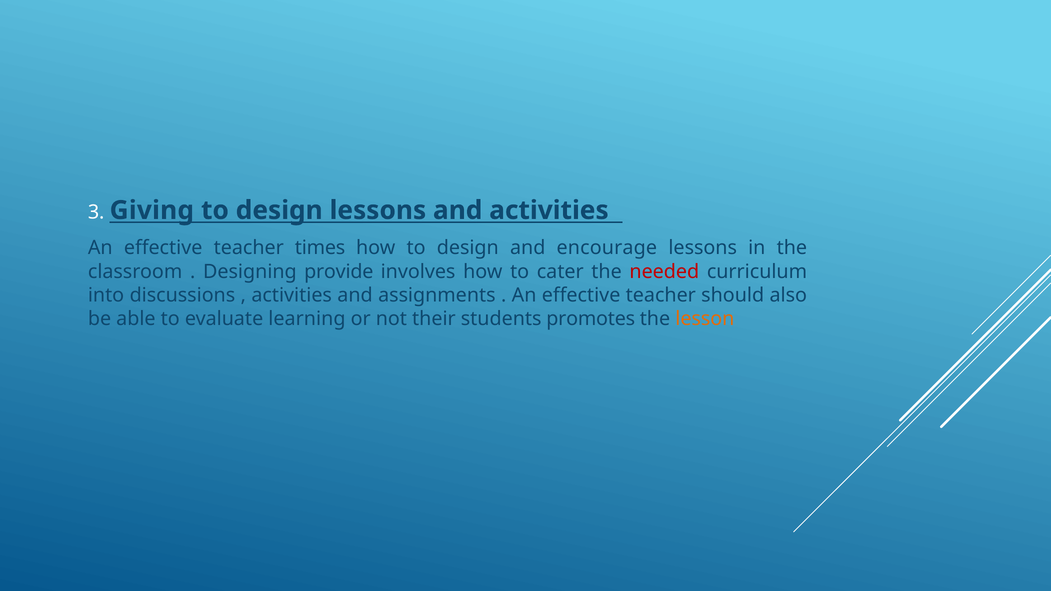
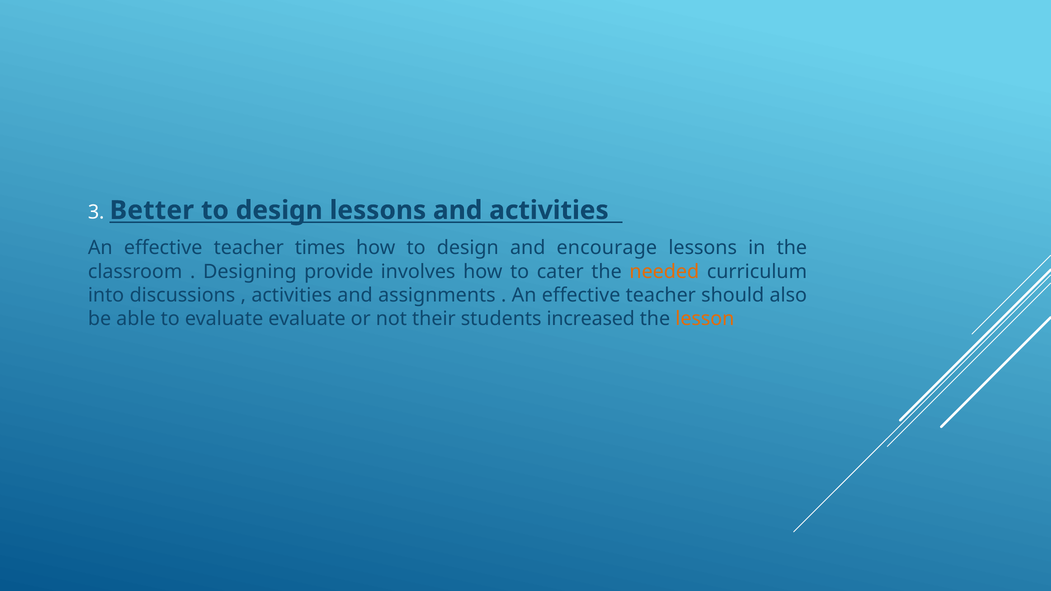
Giving: Giving -> Better
needed colour: red -> orange
evaluate learning: learning -> evaluate
promotes: promotes -> increased
